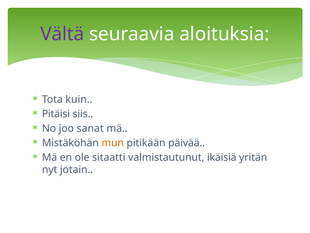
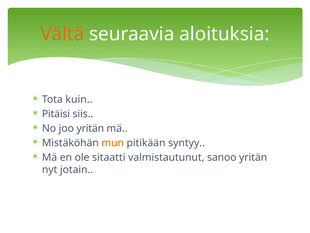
Vältä colour: purple -> orange
joo sanat: sanat -> yritän
päivää: päivää -> syntyy
ikäisiä: ikäisiä -> sanoo
